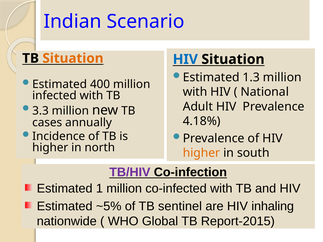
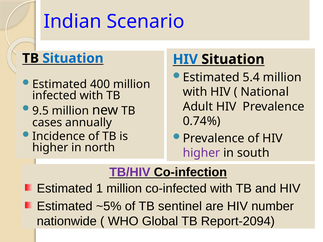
Situation at (73, 58) colour: orange -> blue
1.3: 1.3 -> 5.4
3.3: 3.3 -> 9.5
4.18%: 4.18% -> 0.74%
higher at (201, 153) colour: orange -> purple
inhaling: inhaling -> number
Report-2015: Report-2015 -> Report-2094
